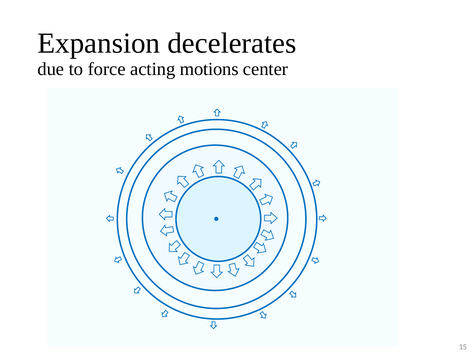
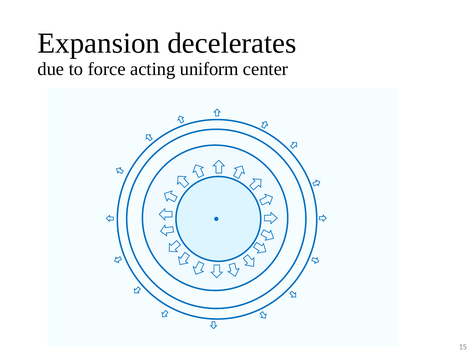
motions: motions -> uniform
